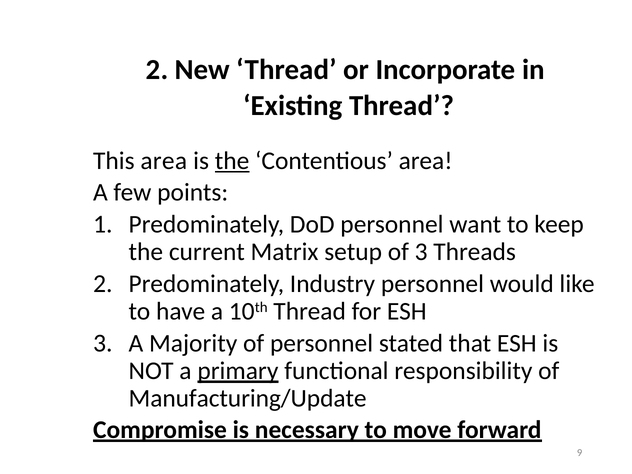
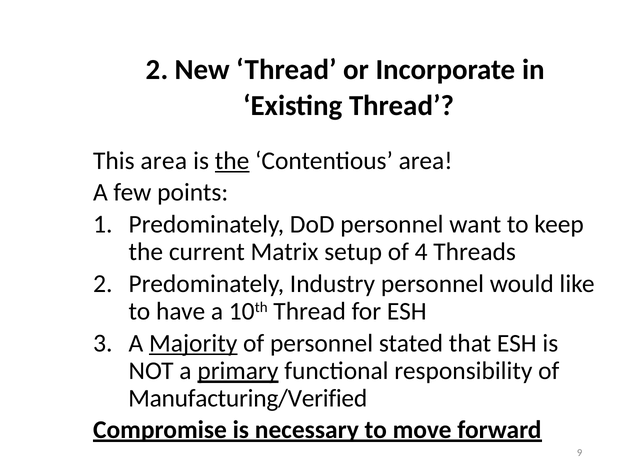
of 3: 3 -> 4
Majority underline: none -> present
Manufacturing/Update: Manufacturing/Update -> Manufacturing/Verified
